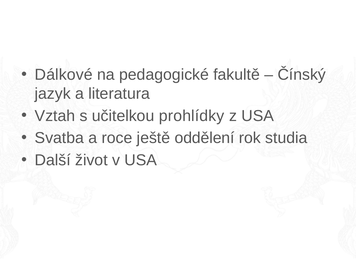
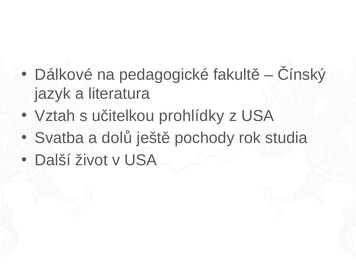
roce: roce -> dolů
oddělení: oddělení -> pochody
